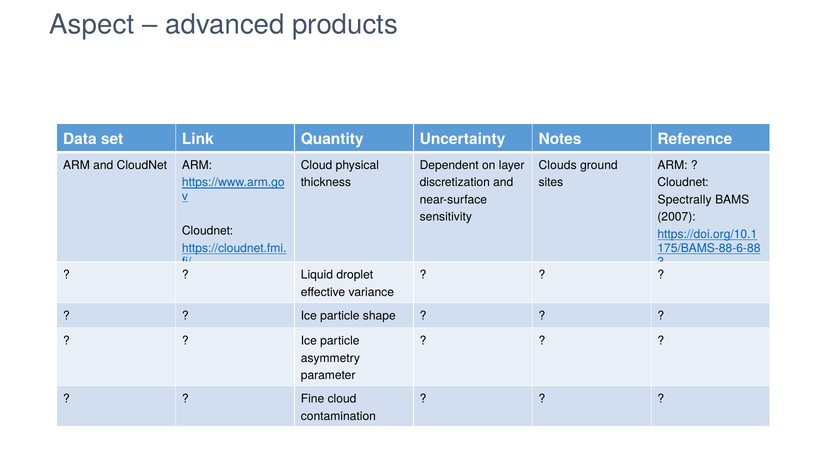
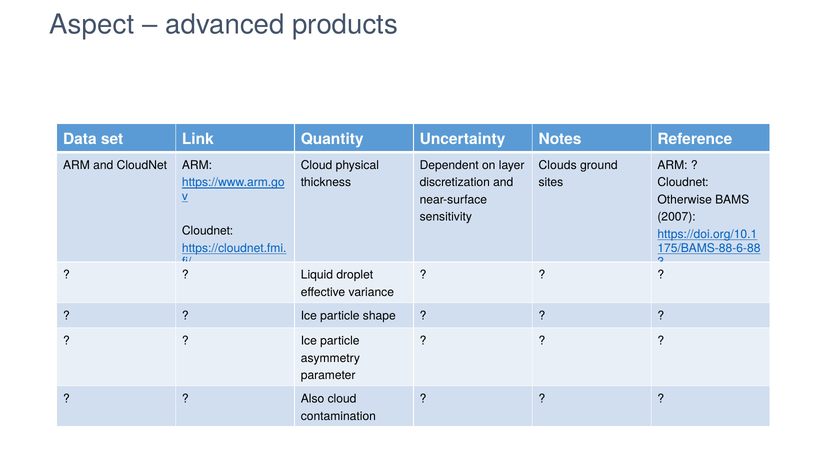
Spectrally: Spectrally -> Otherwise
Fine: Fine -> Also
